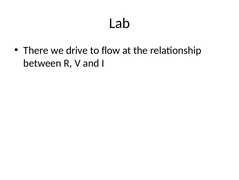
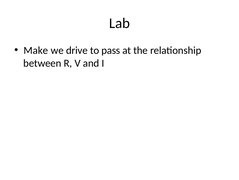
There: There -> Make
flow: flow -> pass
